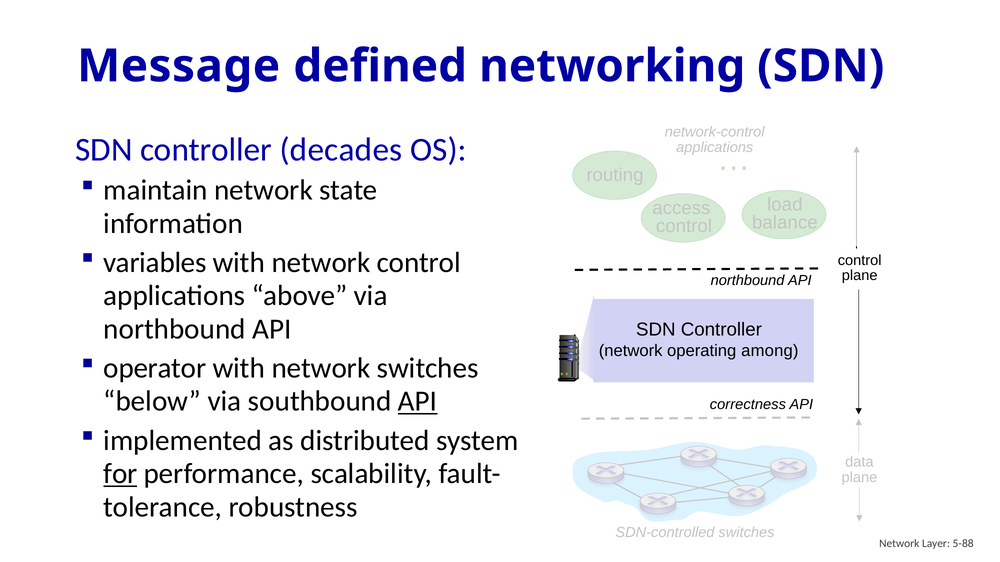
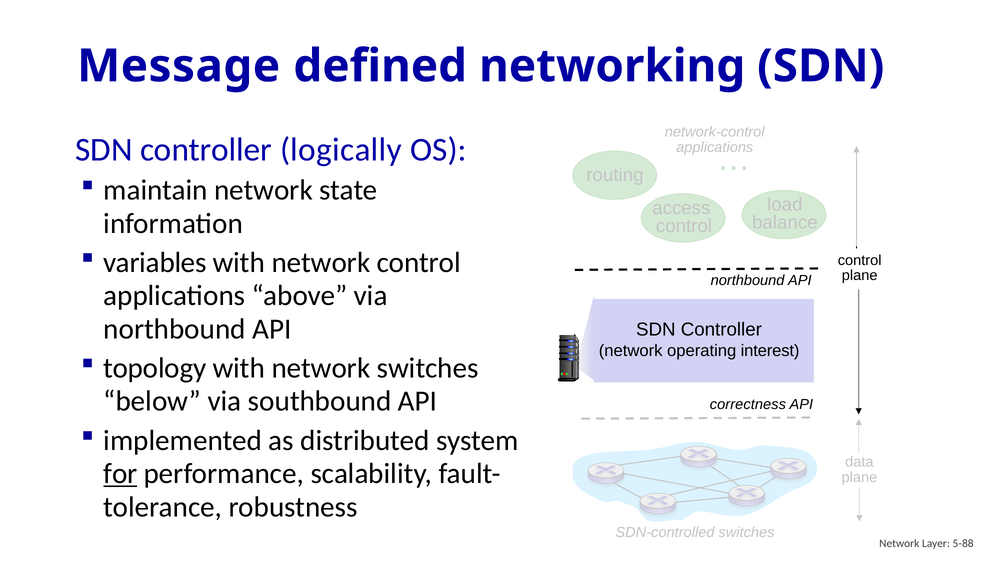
decades: decades -> logically
among: among -> interest
operator: operator -> topology
API at (418, 402) underline: present -> none
